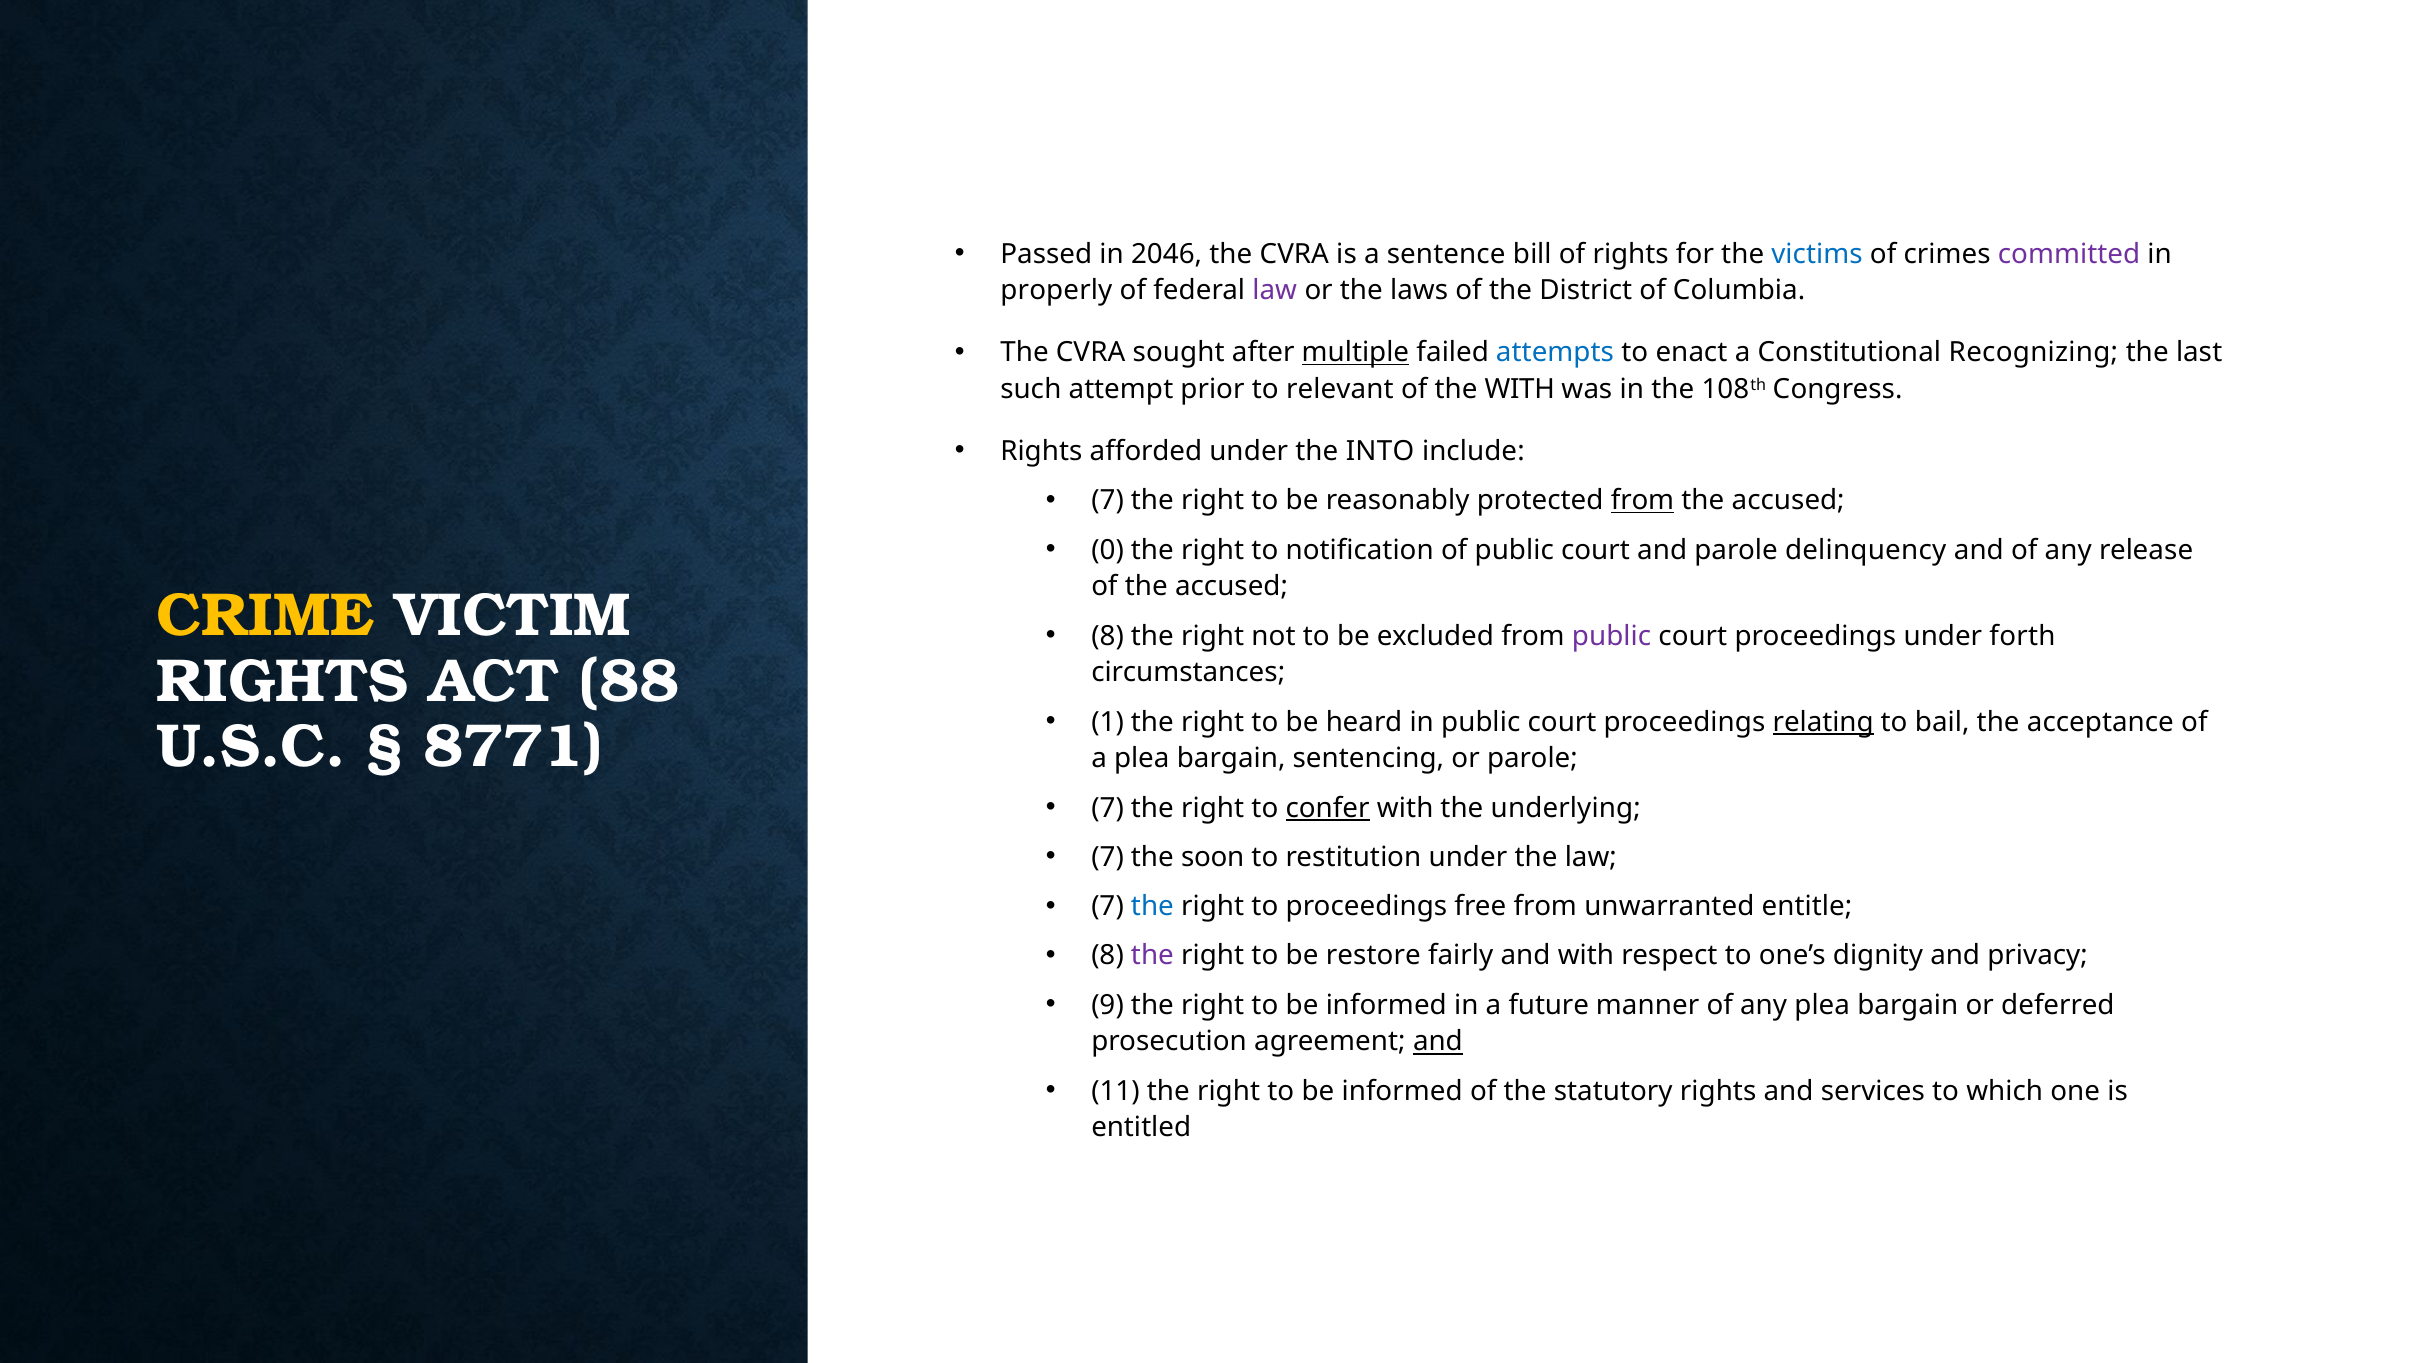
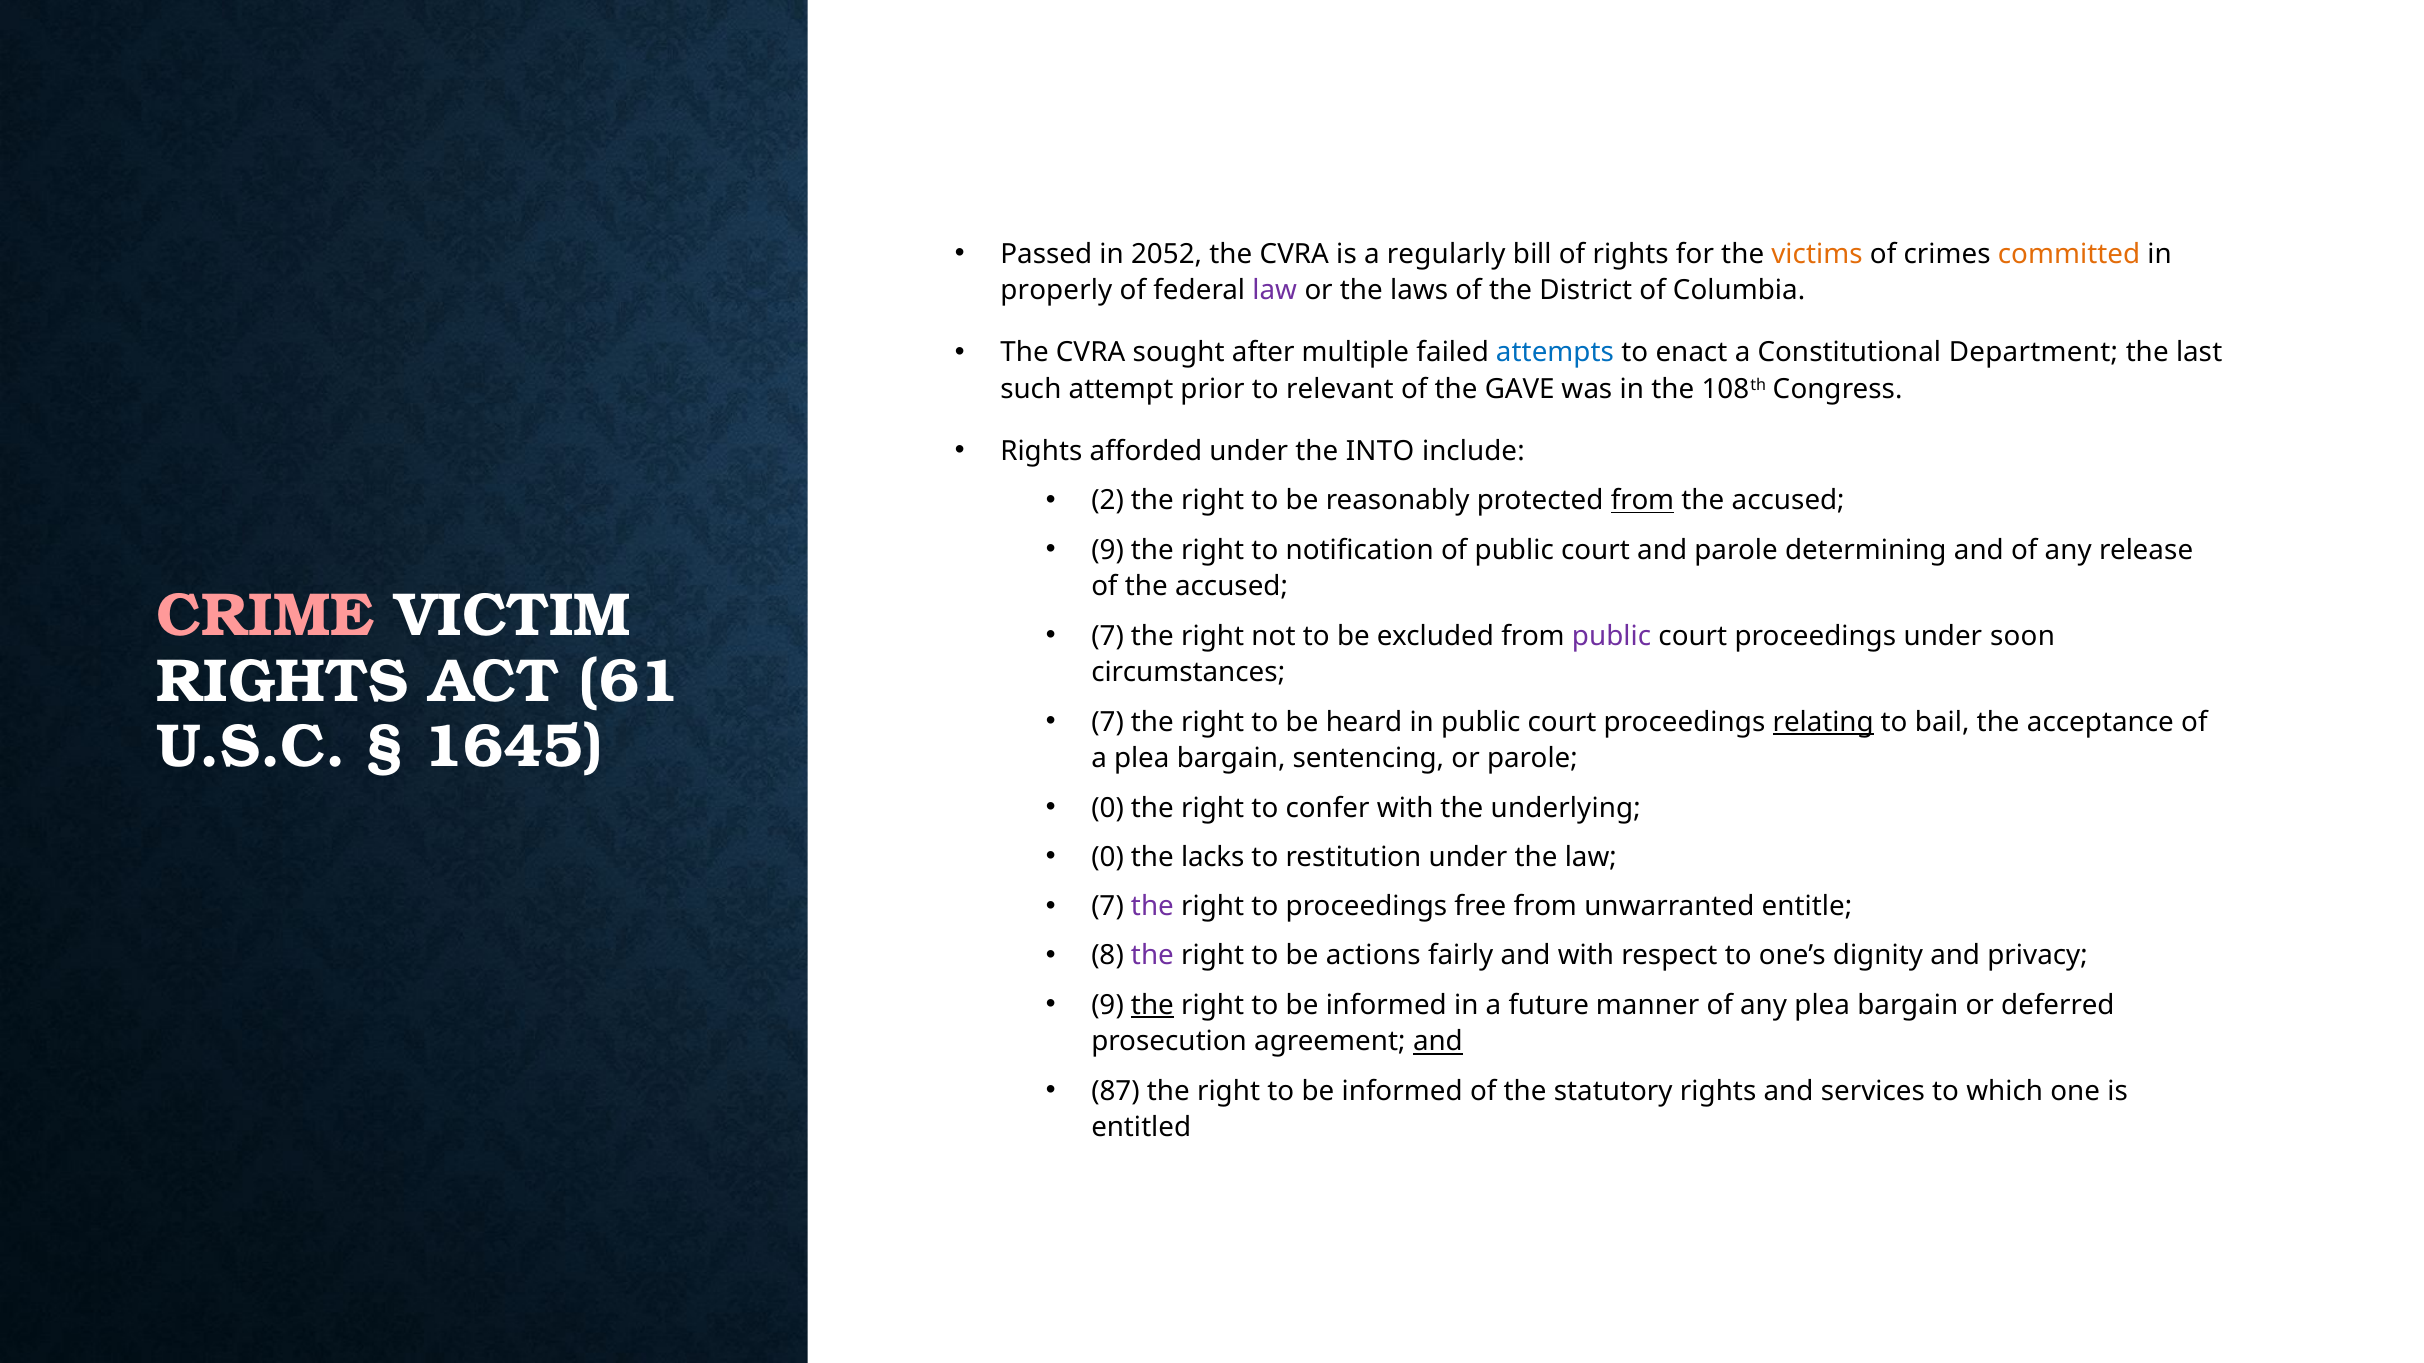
2046: 2046 -> 2052
sentence: sentence -> regularly
victims colour: blue -> orange
committed colour: purple -> orange
multiple underline: present -> none
Recognizing: Recognizing -> Department
the WITH: WITH -> GAVE
7 at (1108, 501): 7 -> 2
0 at (1108, 550): 0 -> 9
delinquency: delinquency -> determining
CRIME colour: yellow -> pink
8 at (1108, 636): 8 -> 7
forth: forth -> soon
88: 88 -> 61
1 at (1108, 722): 1 -> 7
8771: 8771 -> 1645
7 at (1108, 808): 7 -> 0
confer underline: present -> none
7 at (1108, 858): 7 -> 0
soon: soon -> lacks
the at (1152, 907) colour: blue -> purple
restore: restore -> actions
the at (1152, 1005) underline: none -> present
11: 11 -> 87
